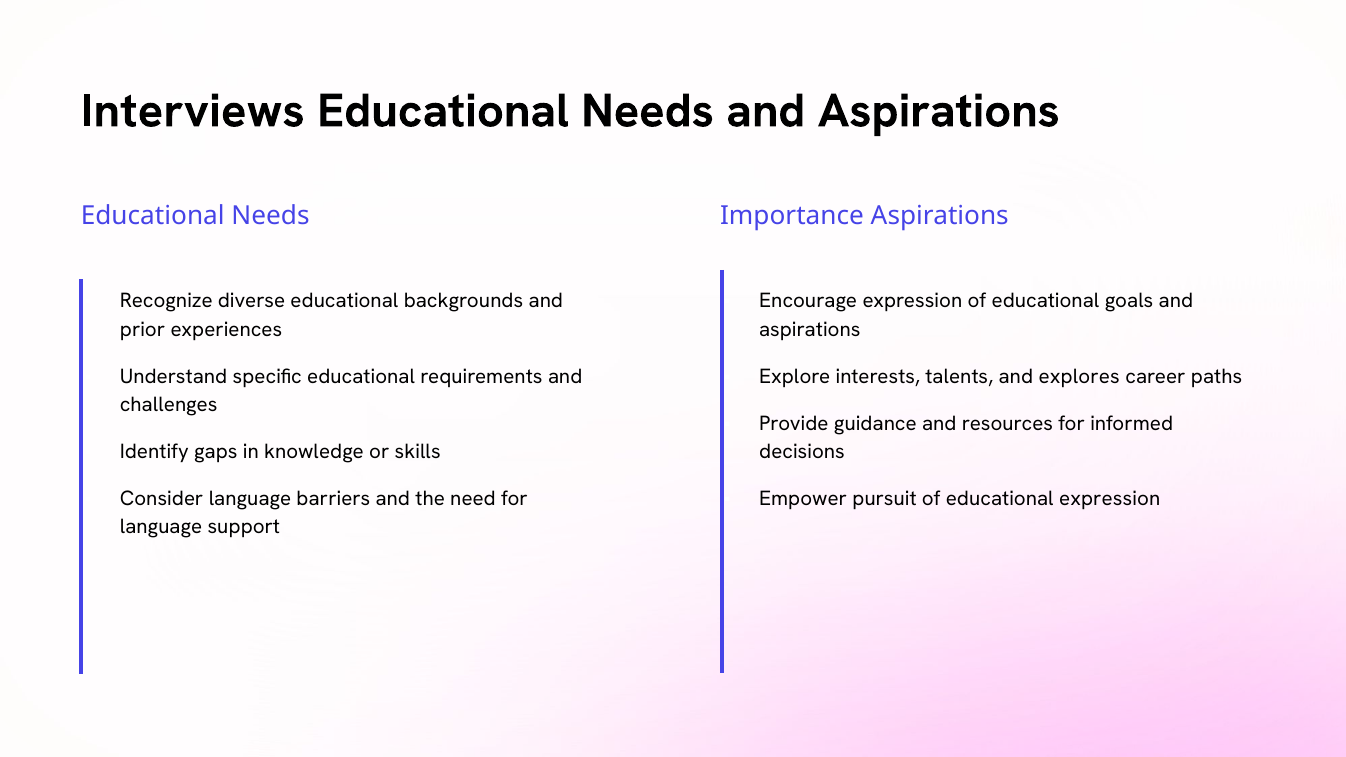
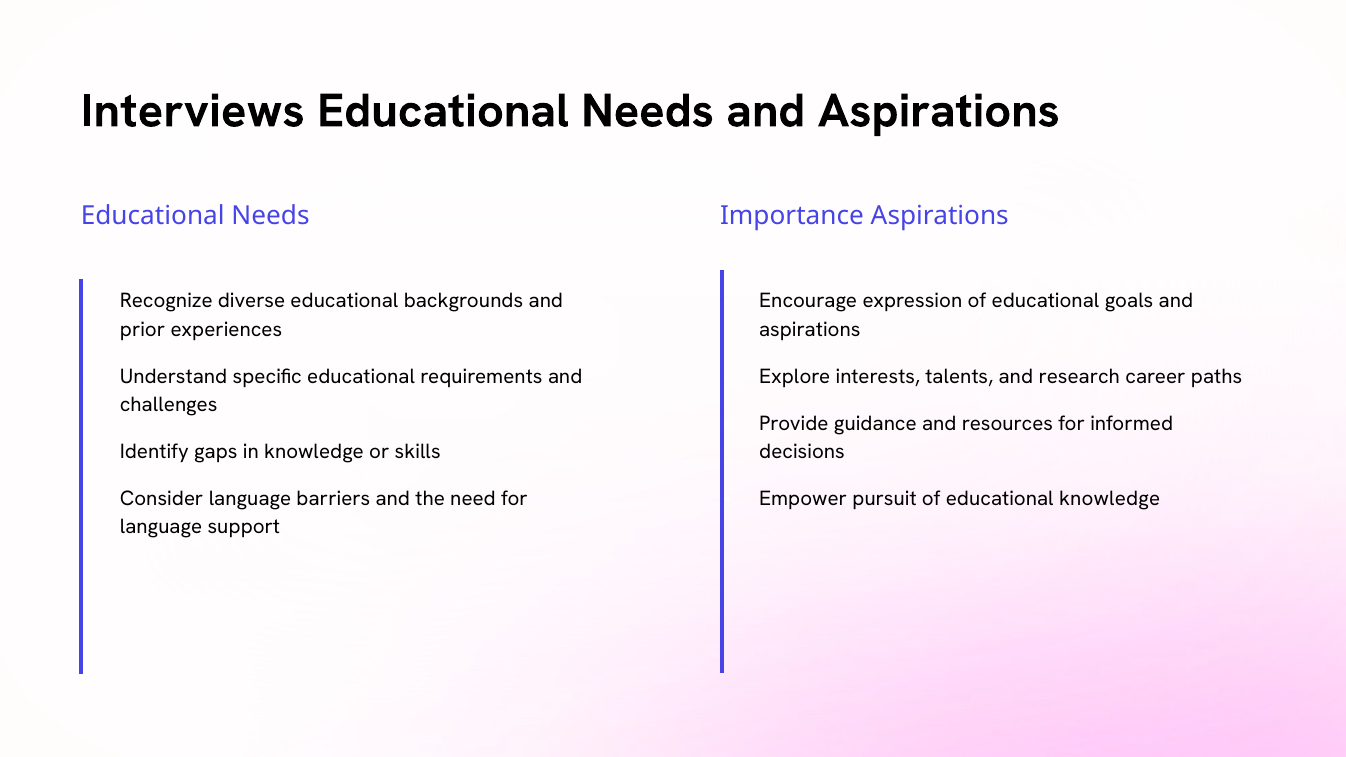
explores: explores -> research
educational expression: expression -> knowledge
